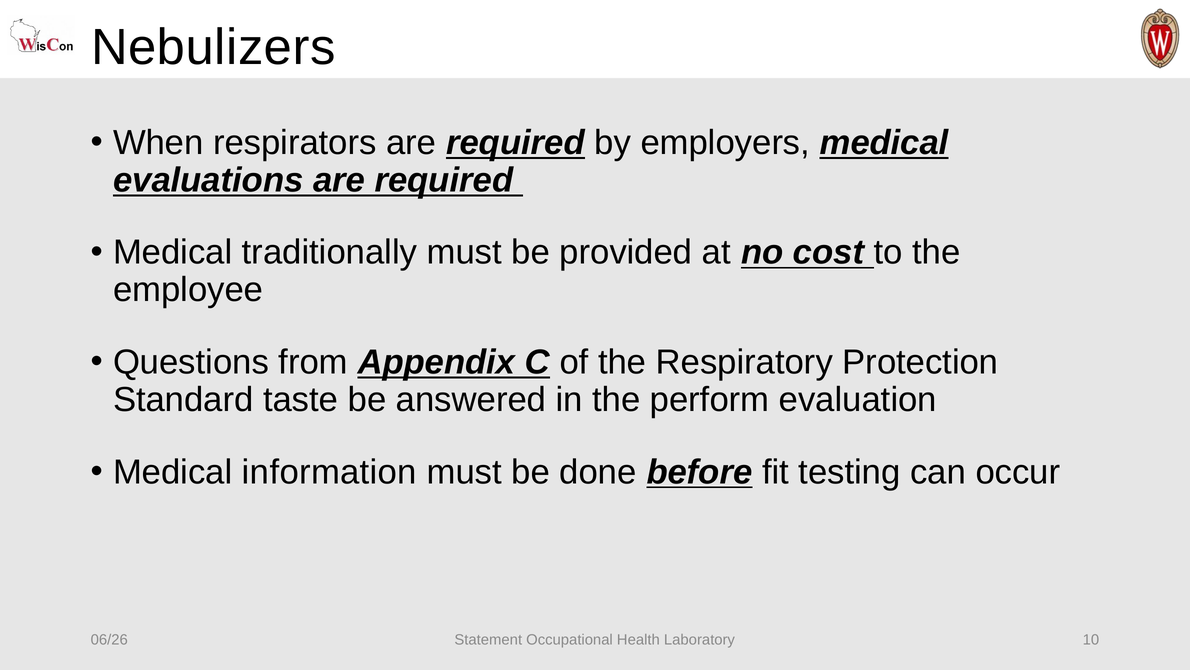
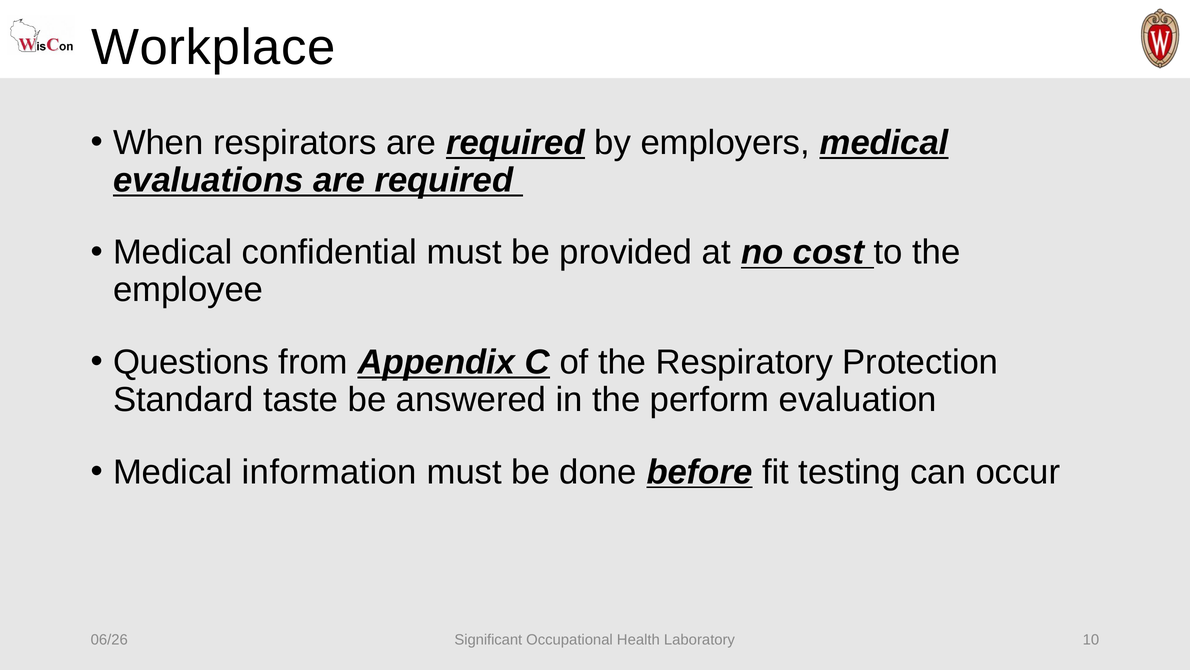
Nebulizers: Nebulizers -> Workplace
traditionally: traditionally -> confidential
Statement: Statement -> Significant
